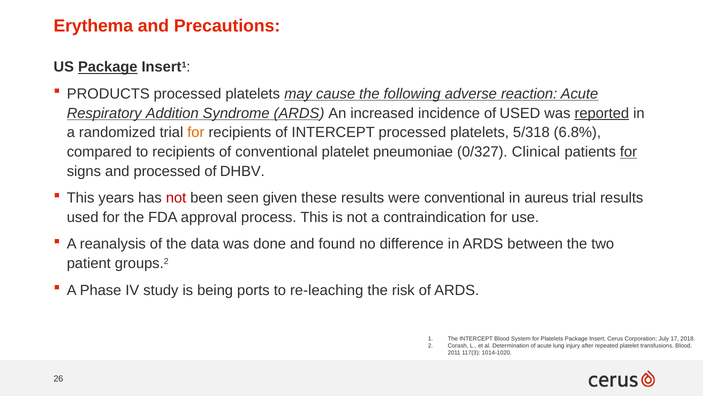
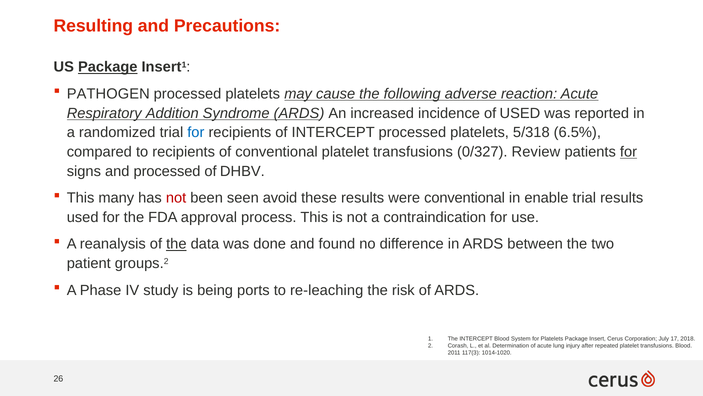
Erythema: Erythema -> Resulting
PRODUCTS: PRODUCTS -> PATHOGEN
reported underline: present -> none
for at (196, 132) colour: orange -> blue
6.8%: 6.8% -> 6.5%
conventional platelet pneumoniae: pneumoniae -> transfusions
Clinical: Clinical -> Review
years: years -> many
given: given -> avoid
aureus: aureus -> enable
the at (176, 244) underline: none -> present
